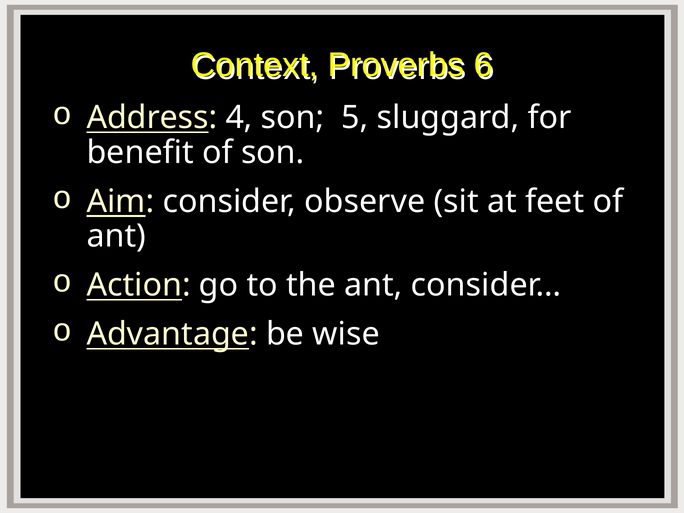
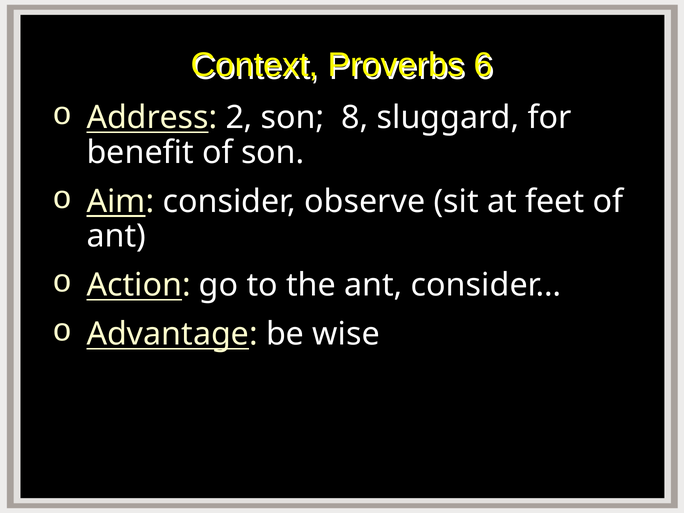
4: 4 -> 2
5: 5 -> 8
